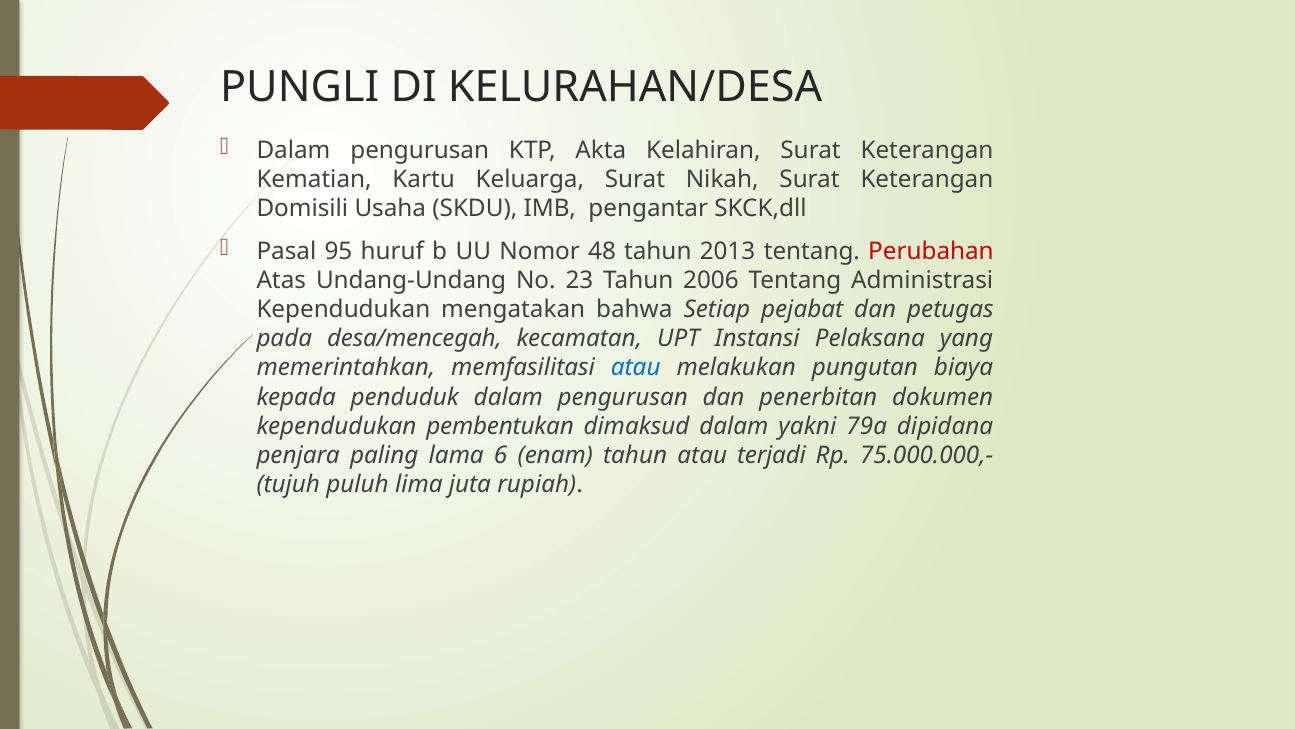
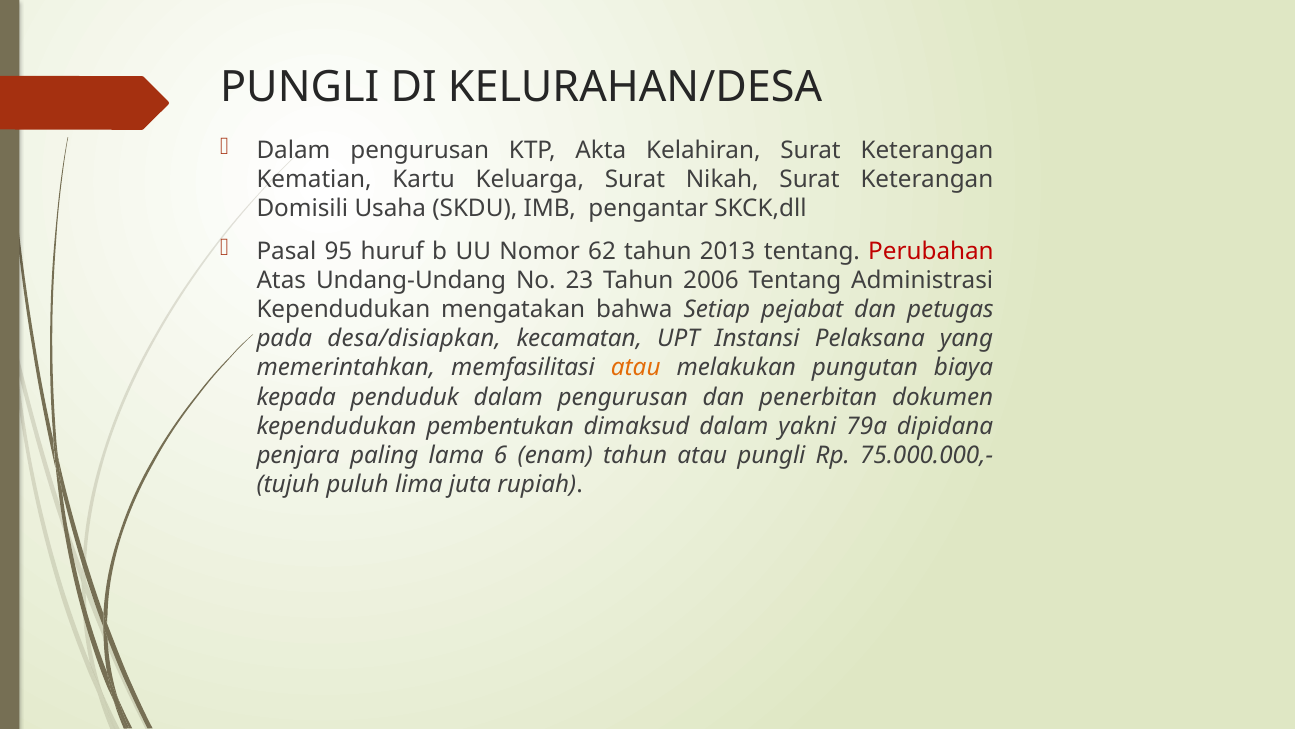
48: 48 -> 62
desa/mencegah: desa/mencegah -> desa/disiapkan
atau at (636, 368) colour: blue -> orange
atau terjadi: terjadi -> pungli
